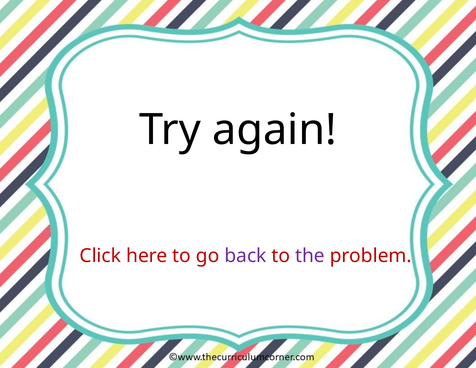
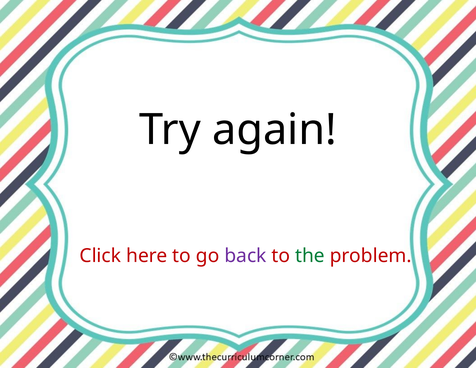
the colour: purple -> green
